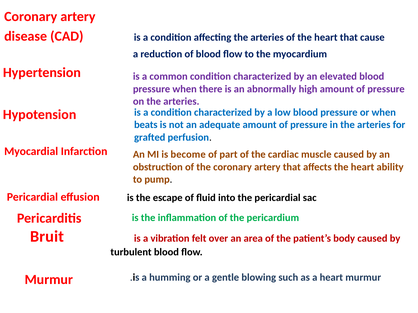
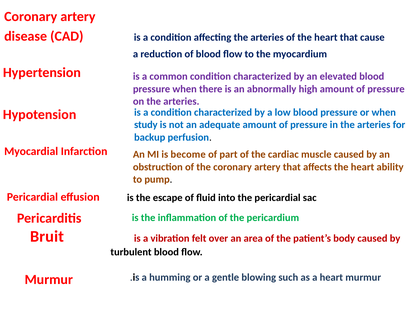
beats: beats -> study
grafted: grafted -> backup
